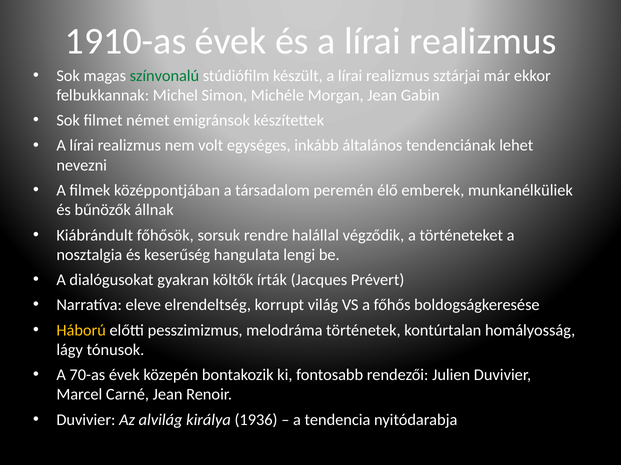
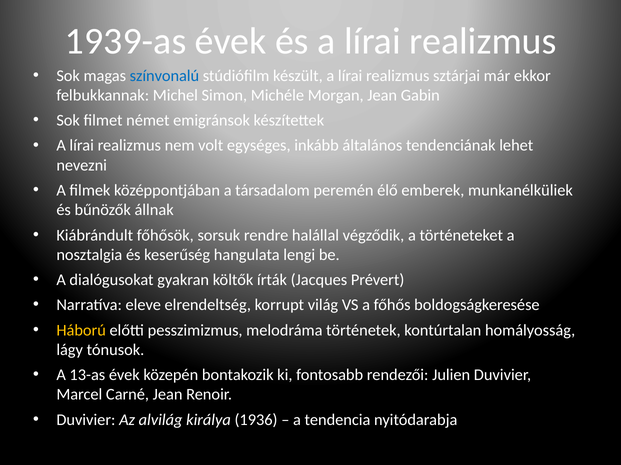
1910-as: 1910-as -> 1939-as
színvonalú colour: green -> blue
70-as: 70-as -> 13-as
